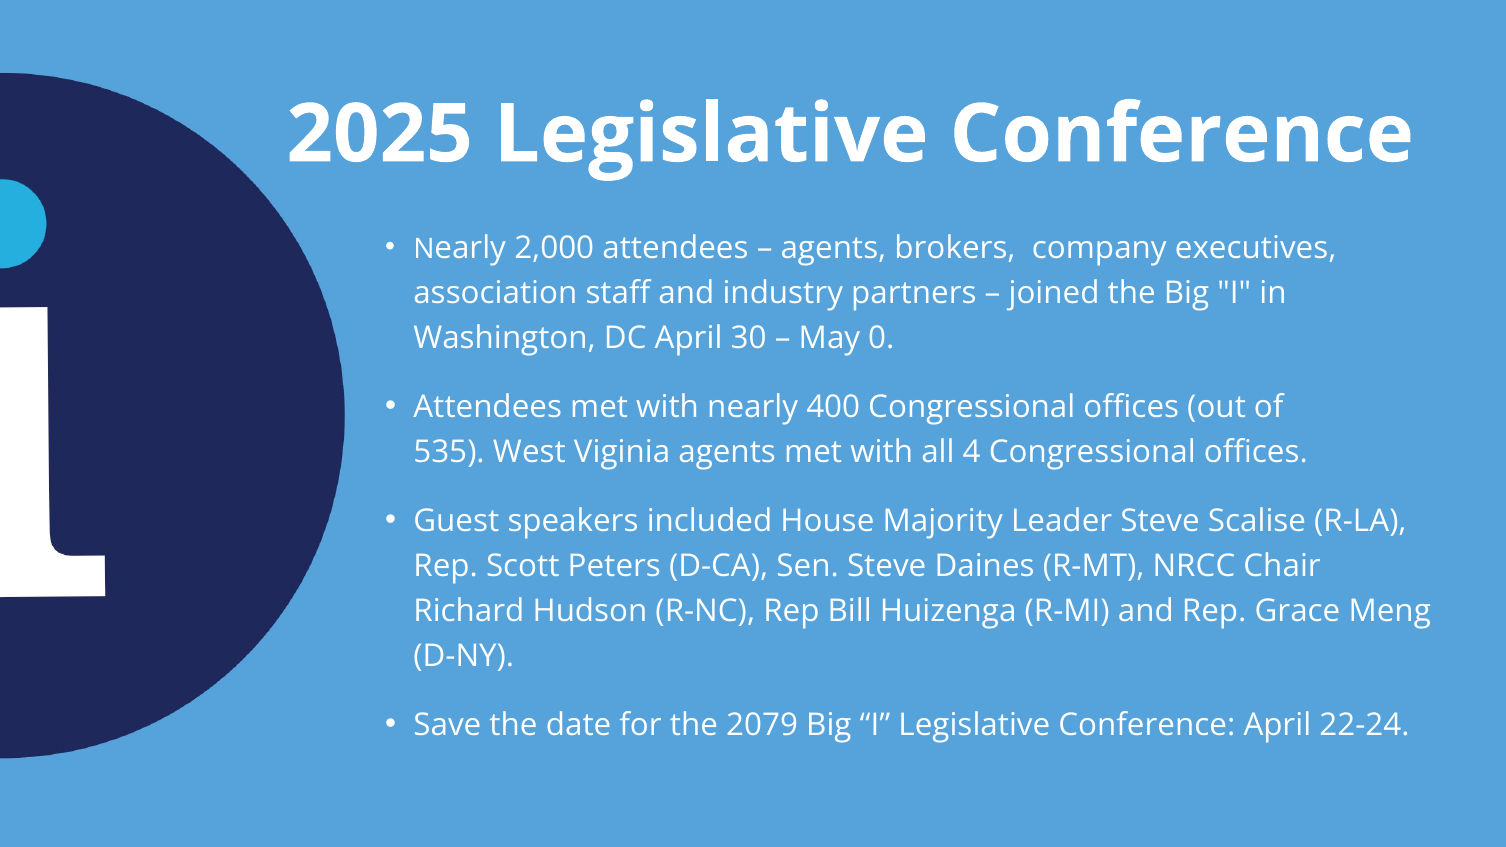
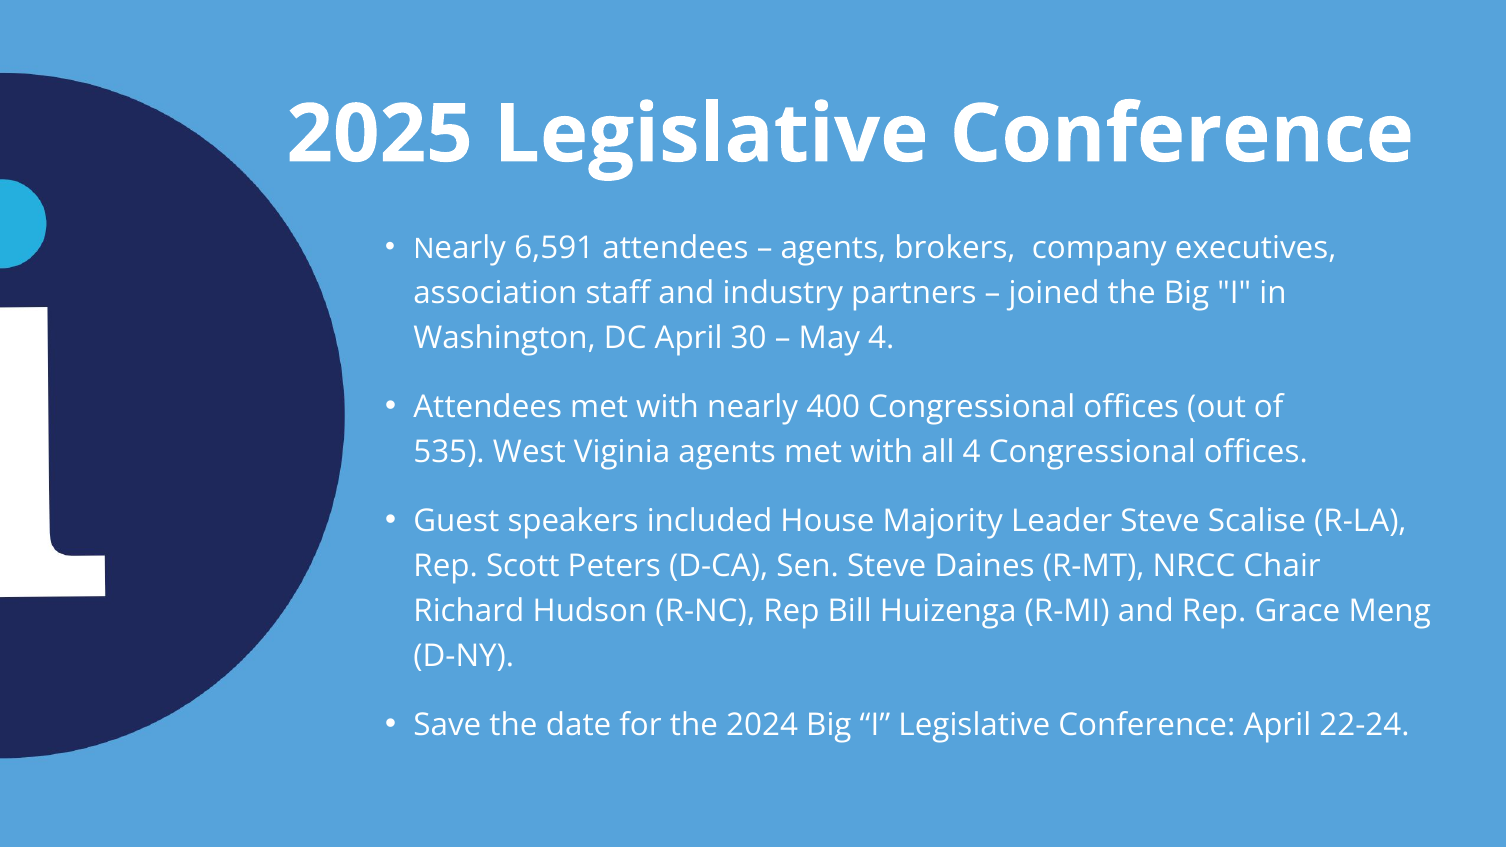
2,000: 2,000 -> 6,591
May 0: 0 -> 4
2079: 2079 -> 2024
